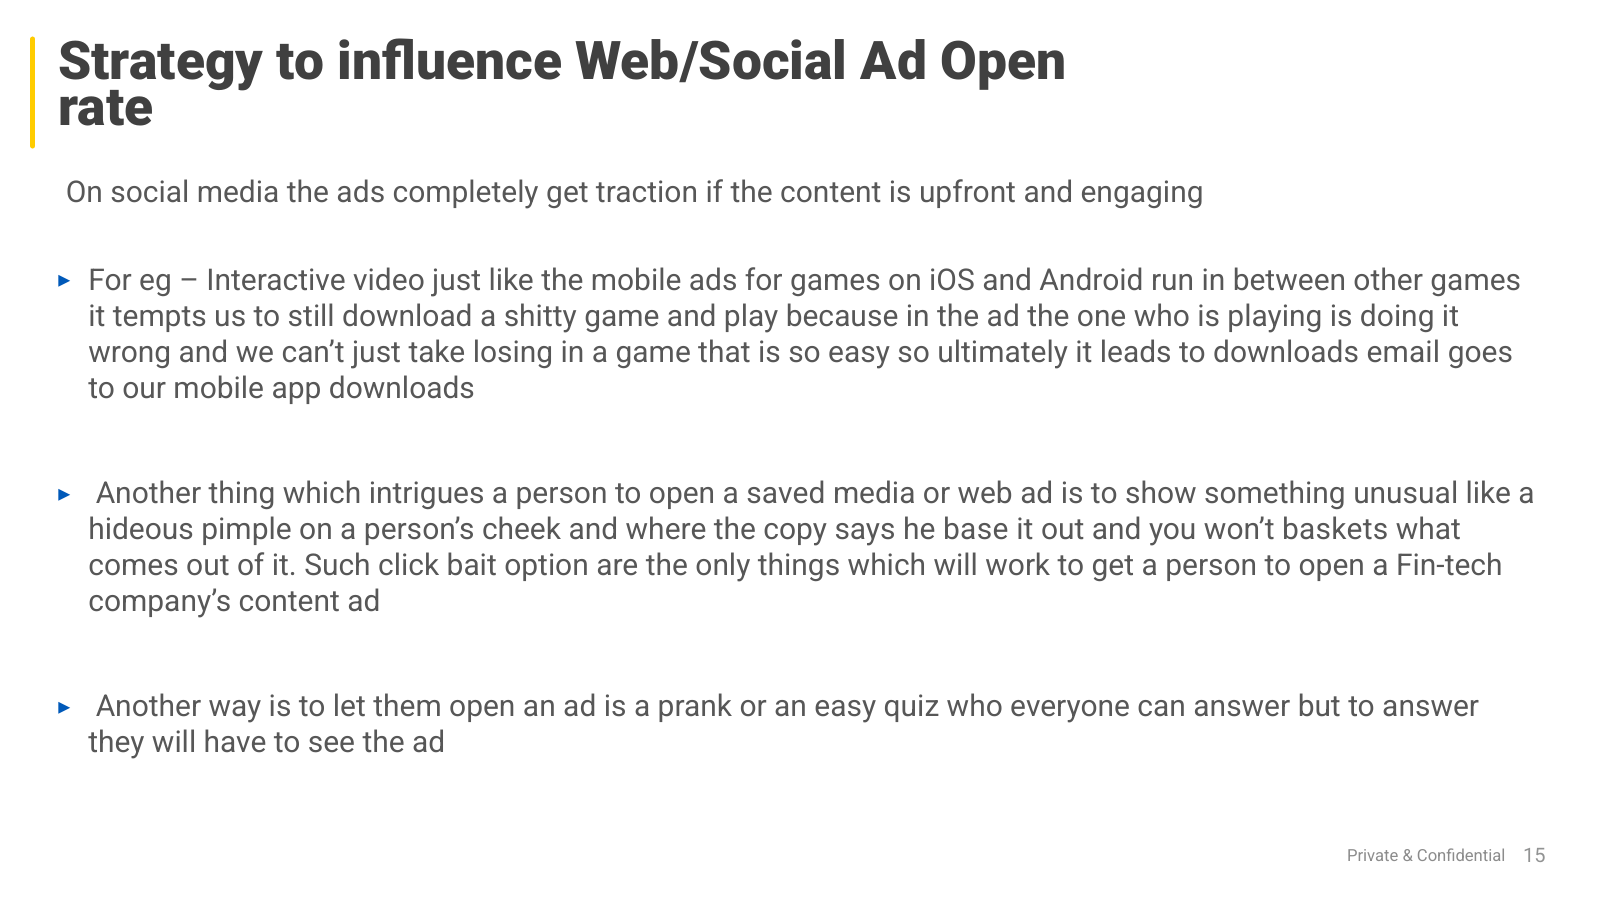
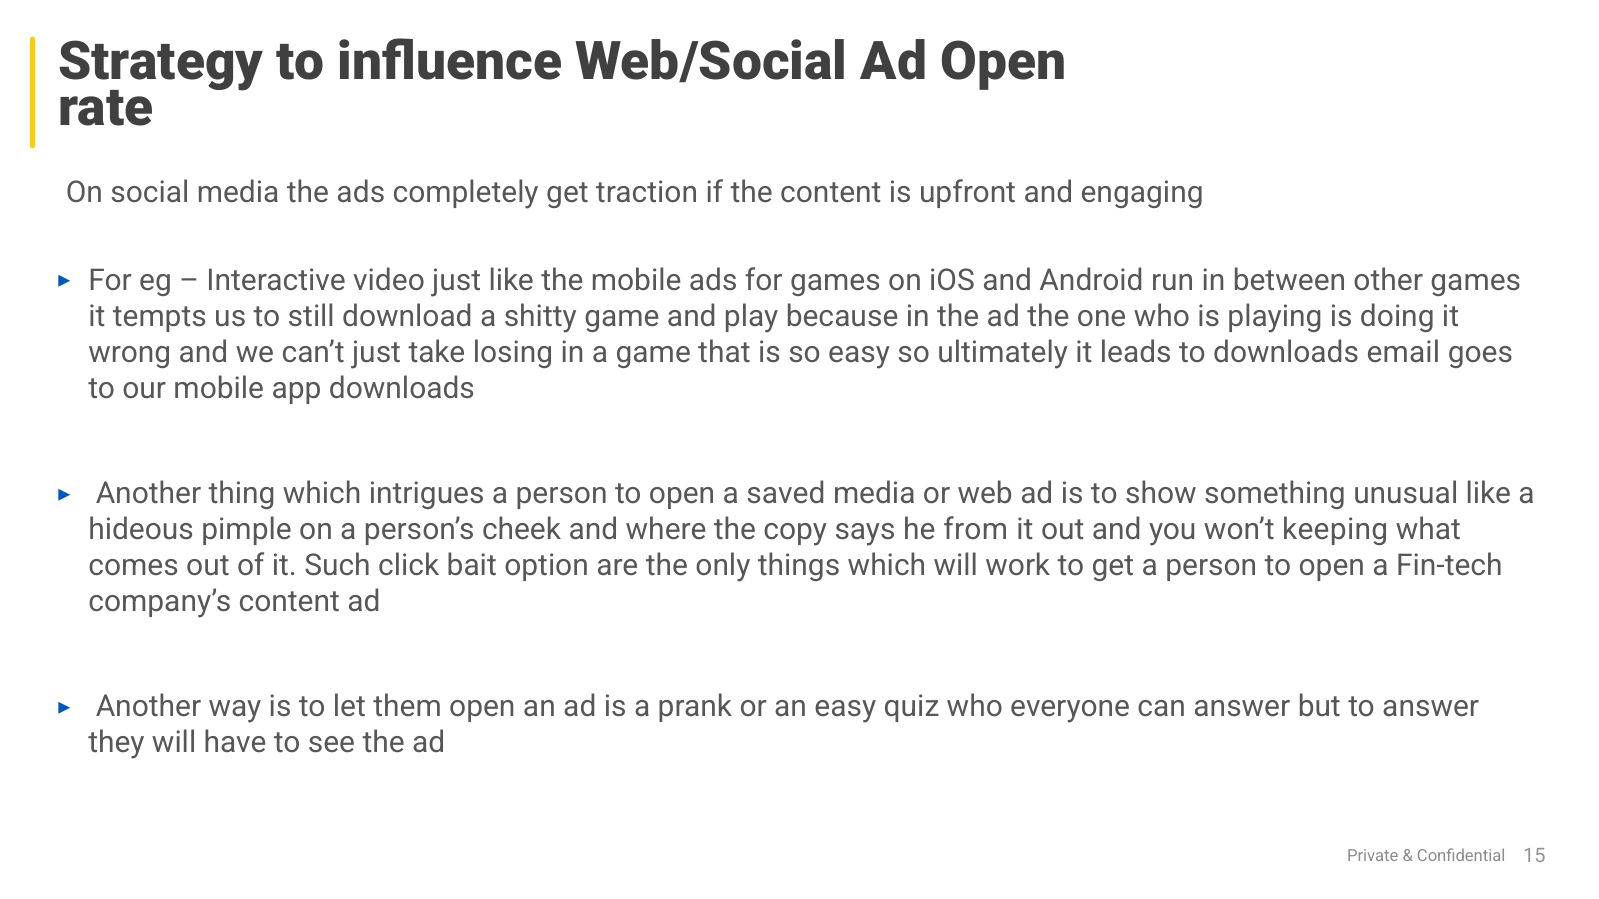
base: base -> from
baskets: baskets -> keeping
